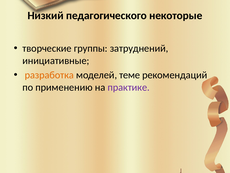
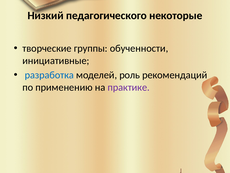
затруднений: затруднений -> обученности
разработка colour: orange -> blue
теме: теме -> роль
